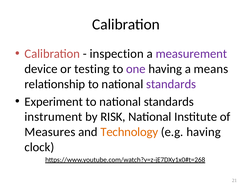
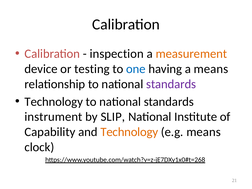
measurement colour: purple -> orange
one colour: purple -> blue
Experiment at (54, 102): Experiment -> Technology
RISK: RISK -> SLIP
Measures: Measures -> Capability
e.g having: having -> means
